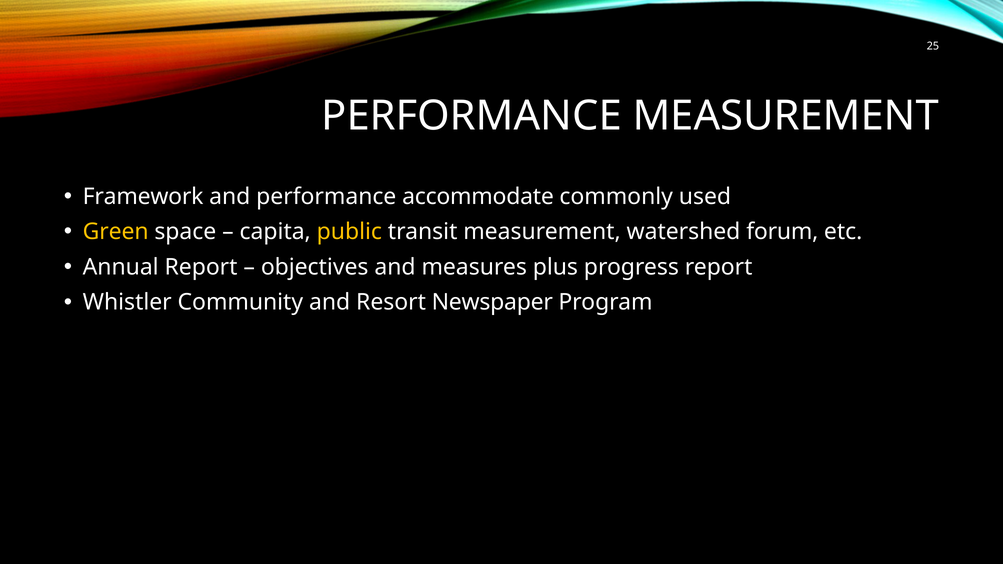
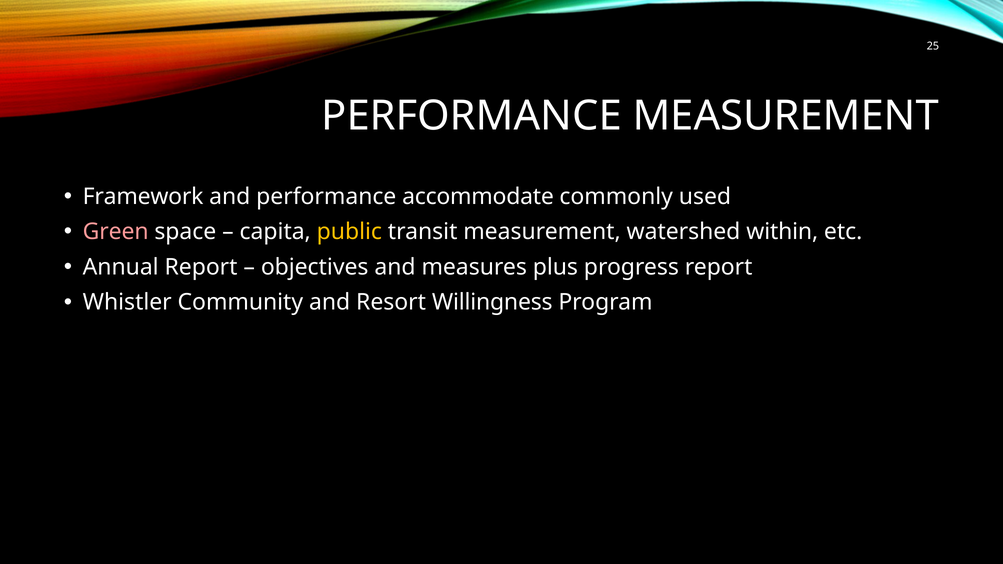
Green colour: yellow -> pink
forum: forum -> within
Newspaper: Newspaper -> Willingness
